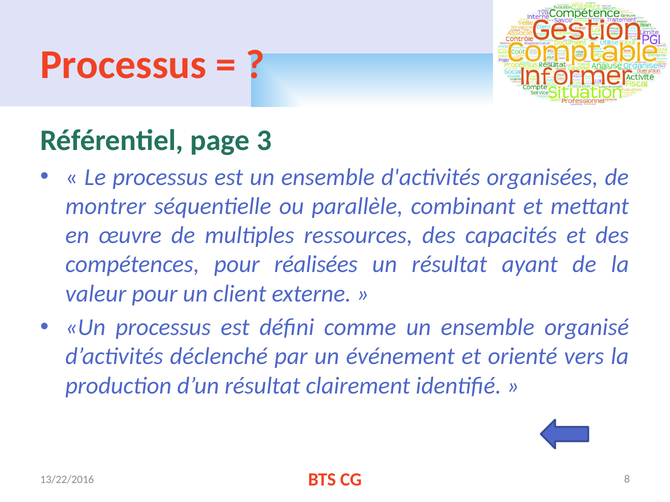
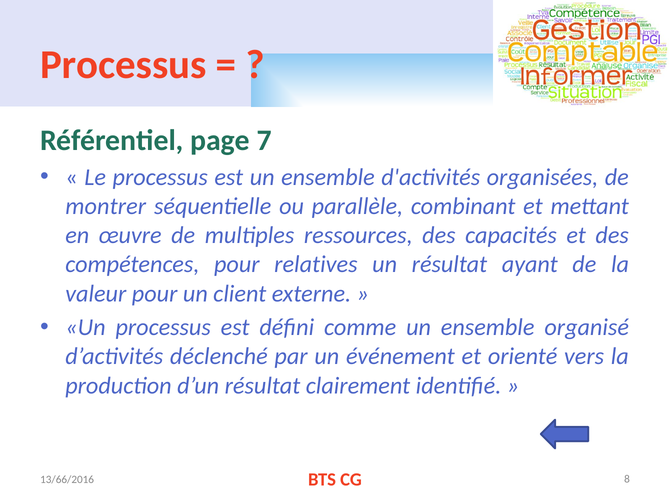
3: 3 -> 7
réalisées: réalisées -> relatives
13/22/2016: 13/22/2016 -> 13/66/2016
